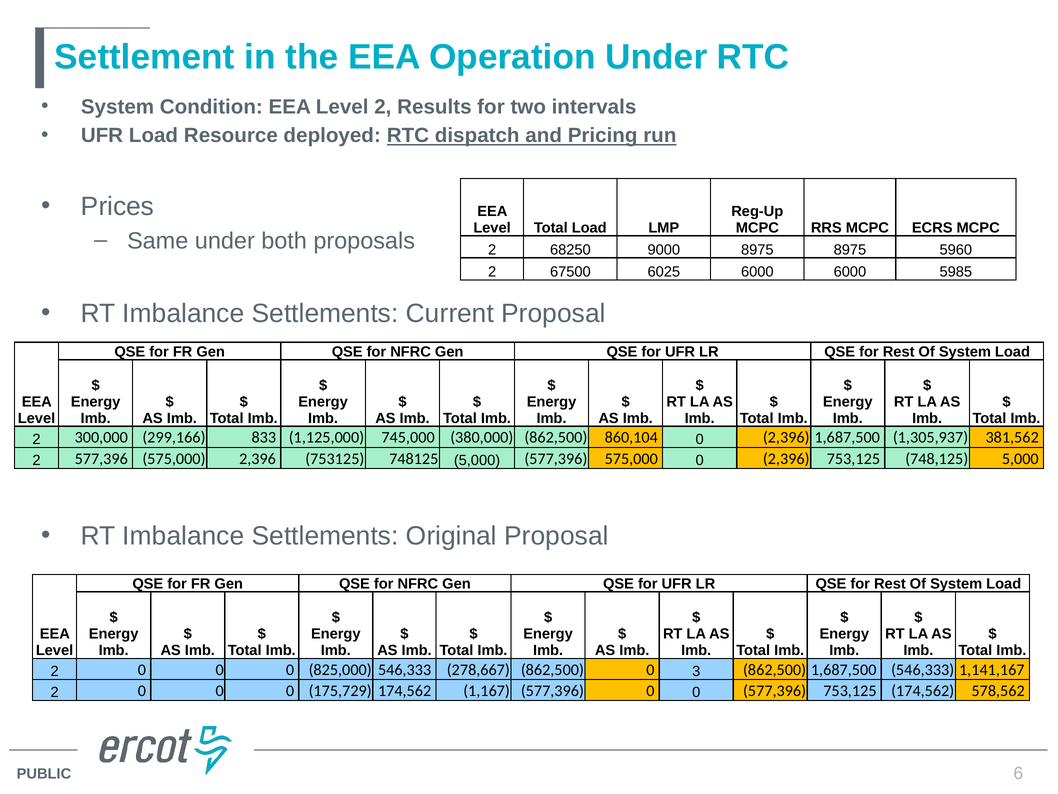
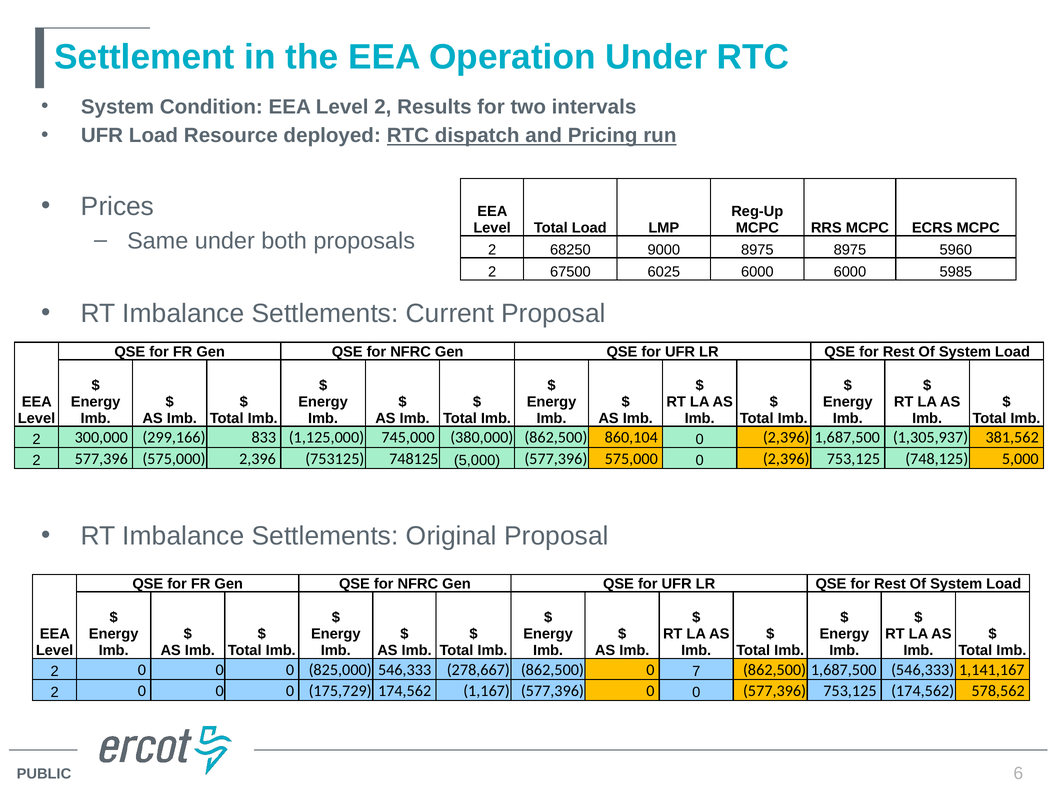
3: 3 -> 7
